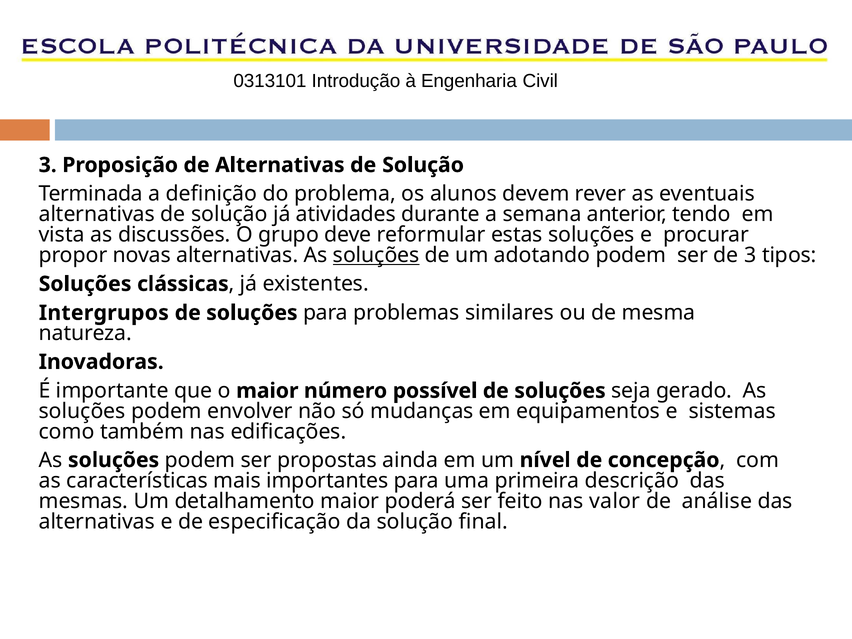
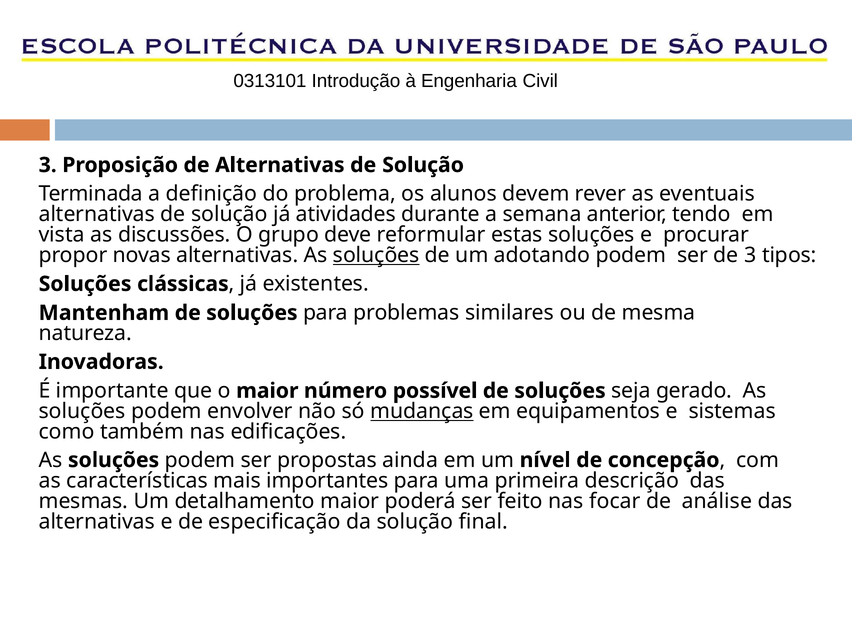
Intergrupos: Intergrupos -> Mantenham
mudanças underline: none -> present
valor: valor -> focar
